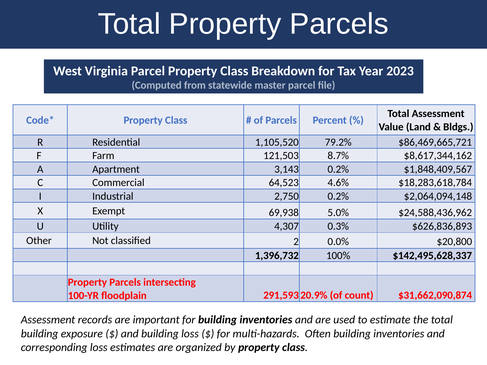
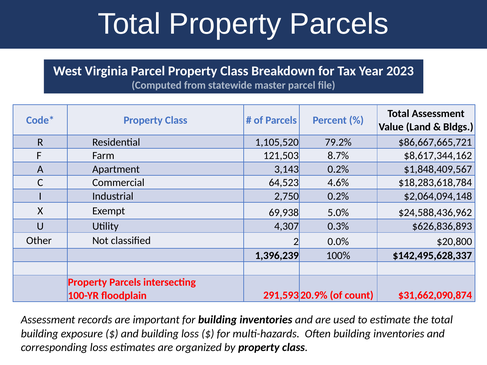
$86,469,665,721: $86,469,665,721 -> $86,667,665,721
1,396,732: 1,396,732 -> 1,396,239
